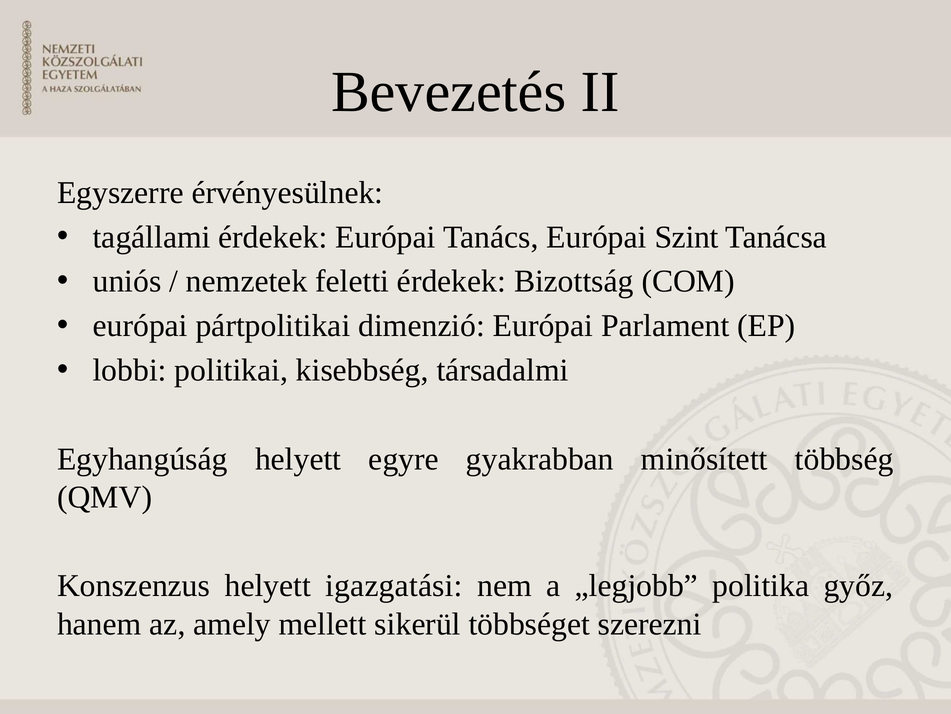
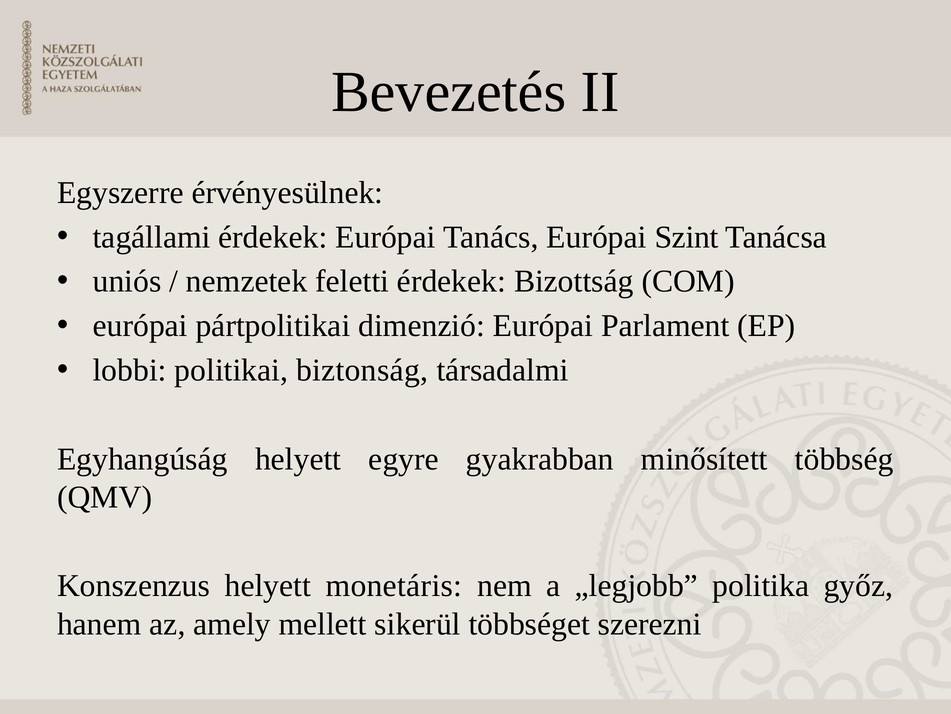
kisebbség: kisebbség -> biztonság
igazgatási: igazgatási -> monetáris
